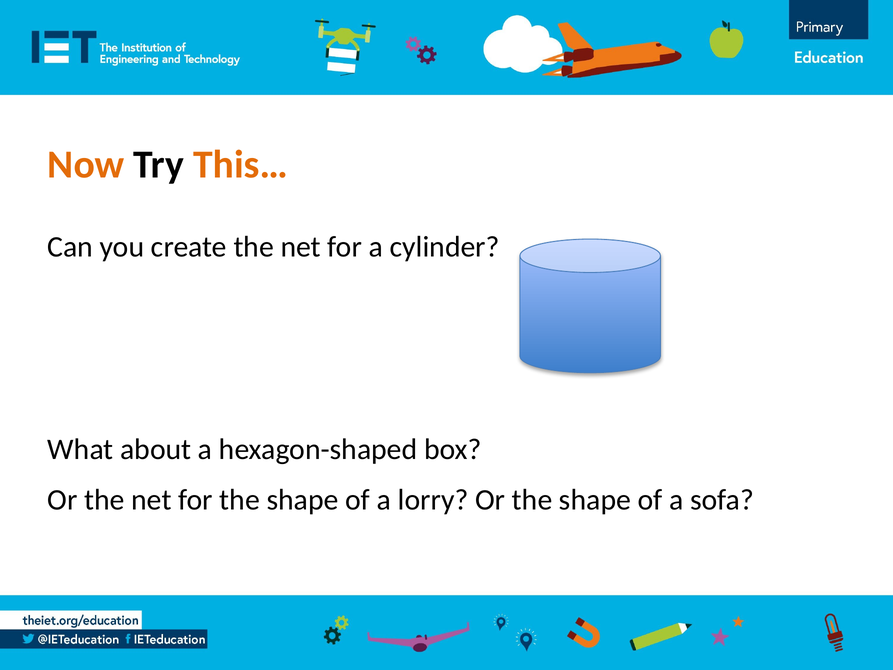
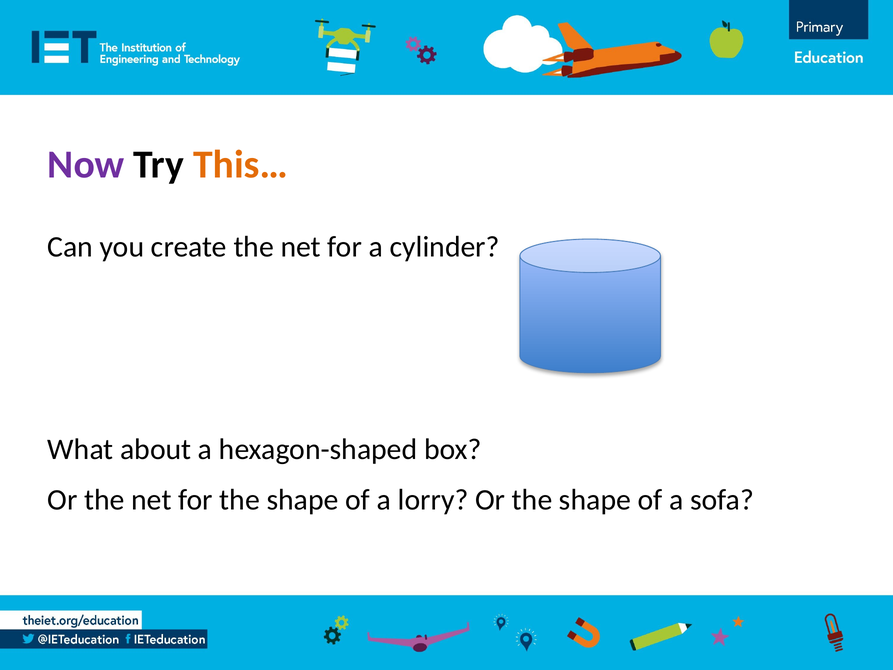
Now colour: orange -> purple
